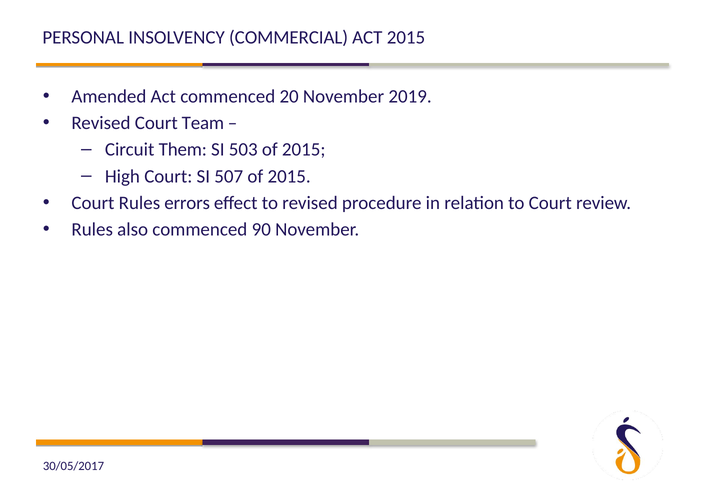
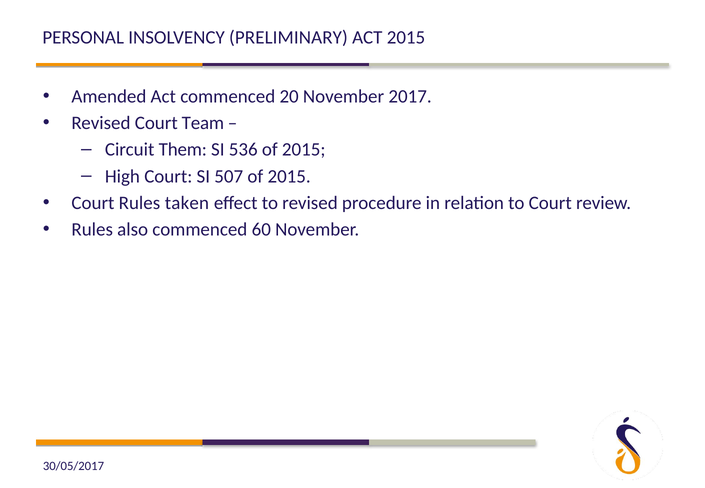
COMMERCIAL: COMMERCIAL -> PRELIMINARY
2019: 2019 -> 2017
503: 503 -> 536
errors: errors -> taken
90: 90 -> 60
